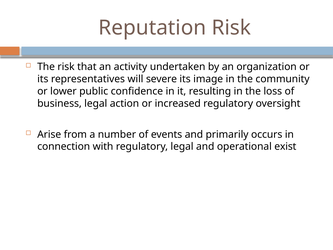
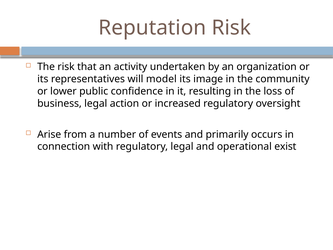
severe: severe -> model
